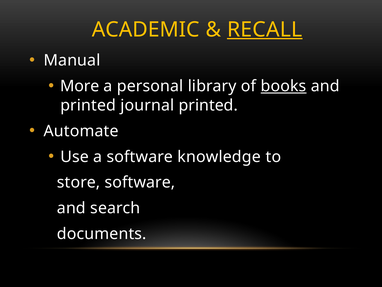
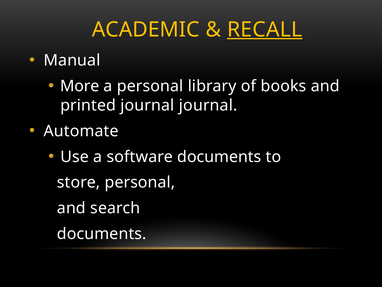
books underline: present -> none
journal printed: printed -> journal
software knowledge: knowledge -> documents
store software: software -> personal
